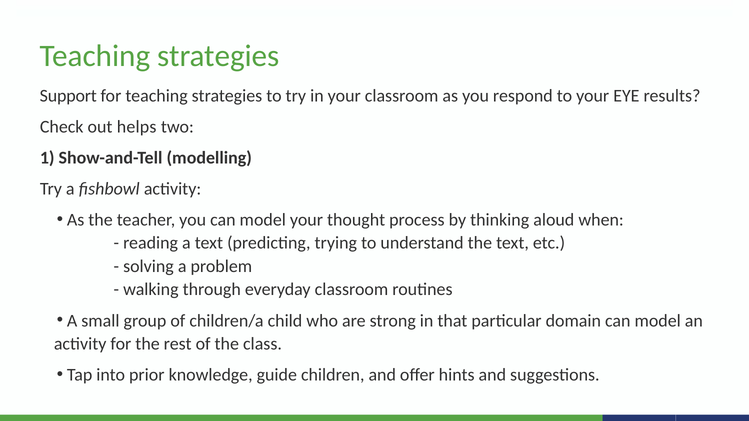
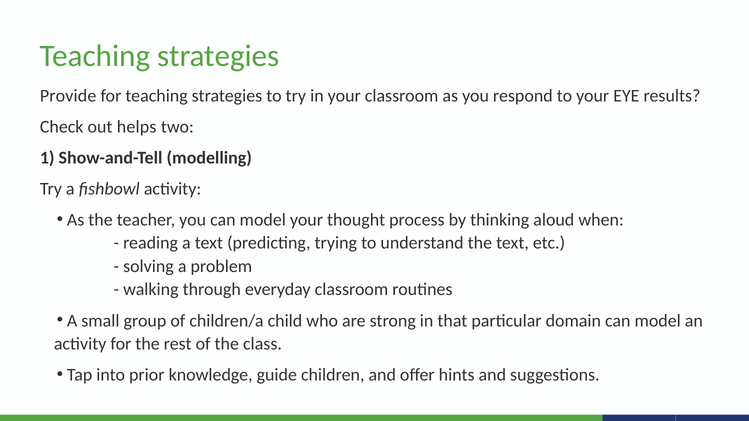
Support: Support -> Provide
